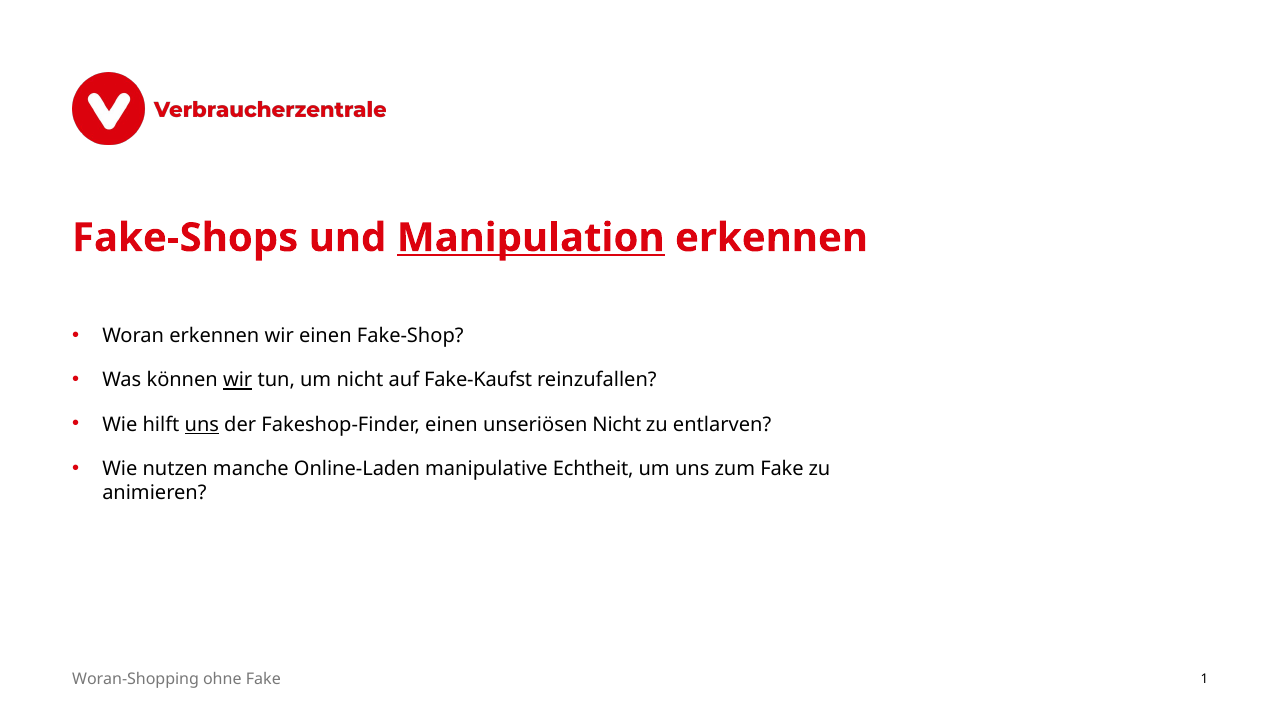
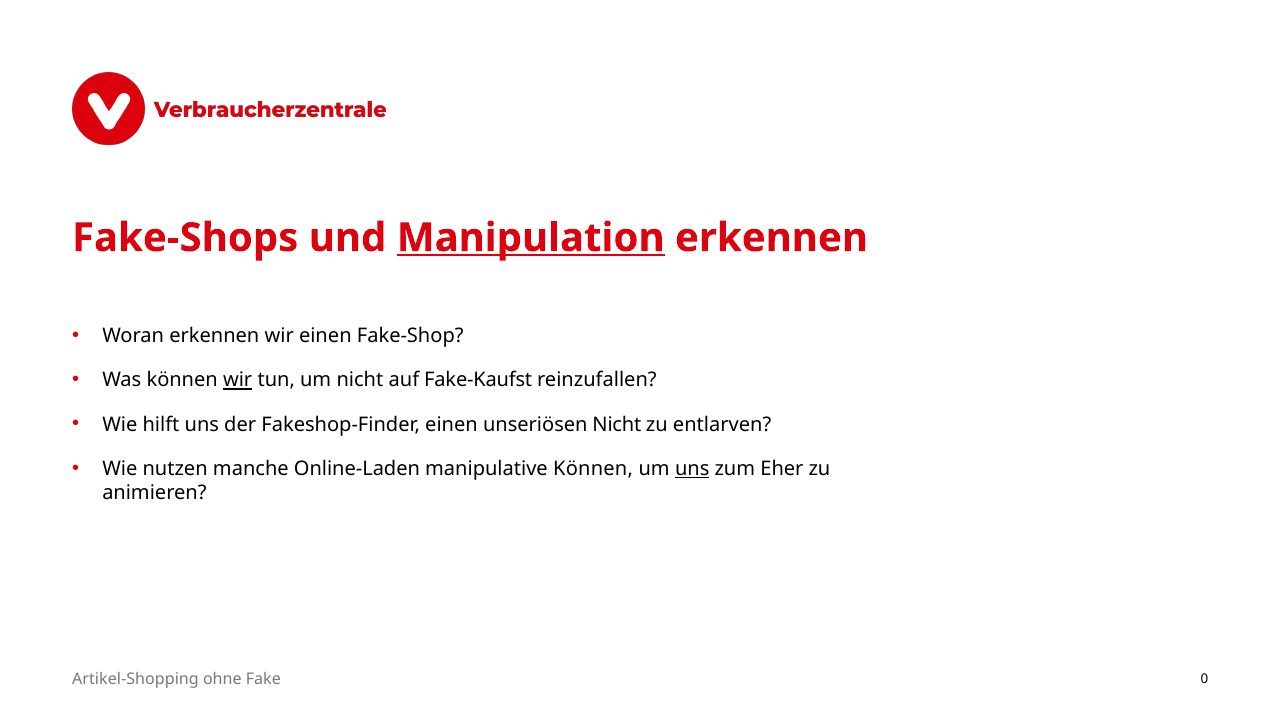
uns at (202, 424) underline: present -> none
manipulative Echtheit: Echtheit -> Können
uns at (692, 469) underline: none -> present
zum Fake: Fake -> Eher
Woran-Shopping: Woran-Shopping -> Artikel-Shopping
1: 1 -> 0
